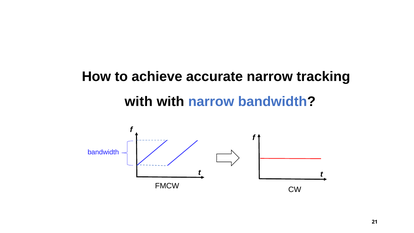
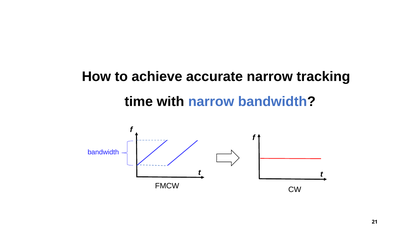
with at (139, 102): with -> time
